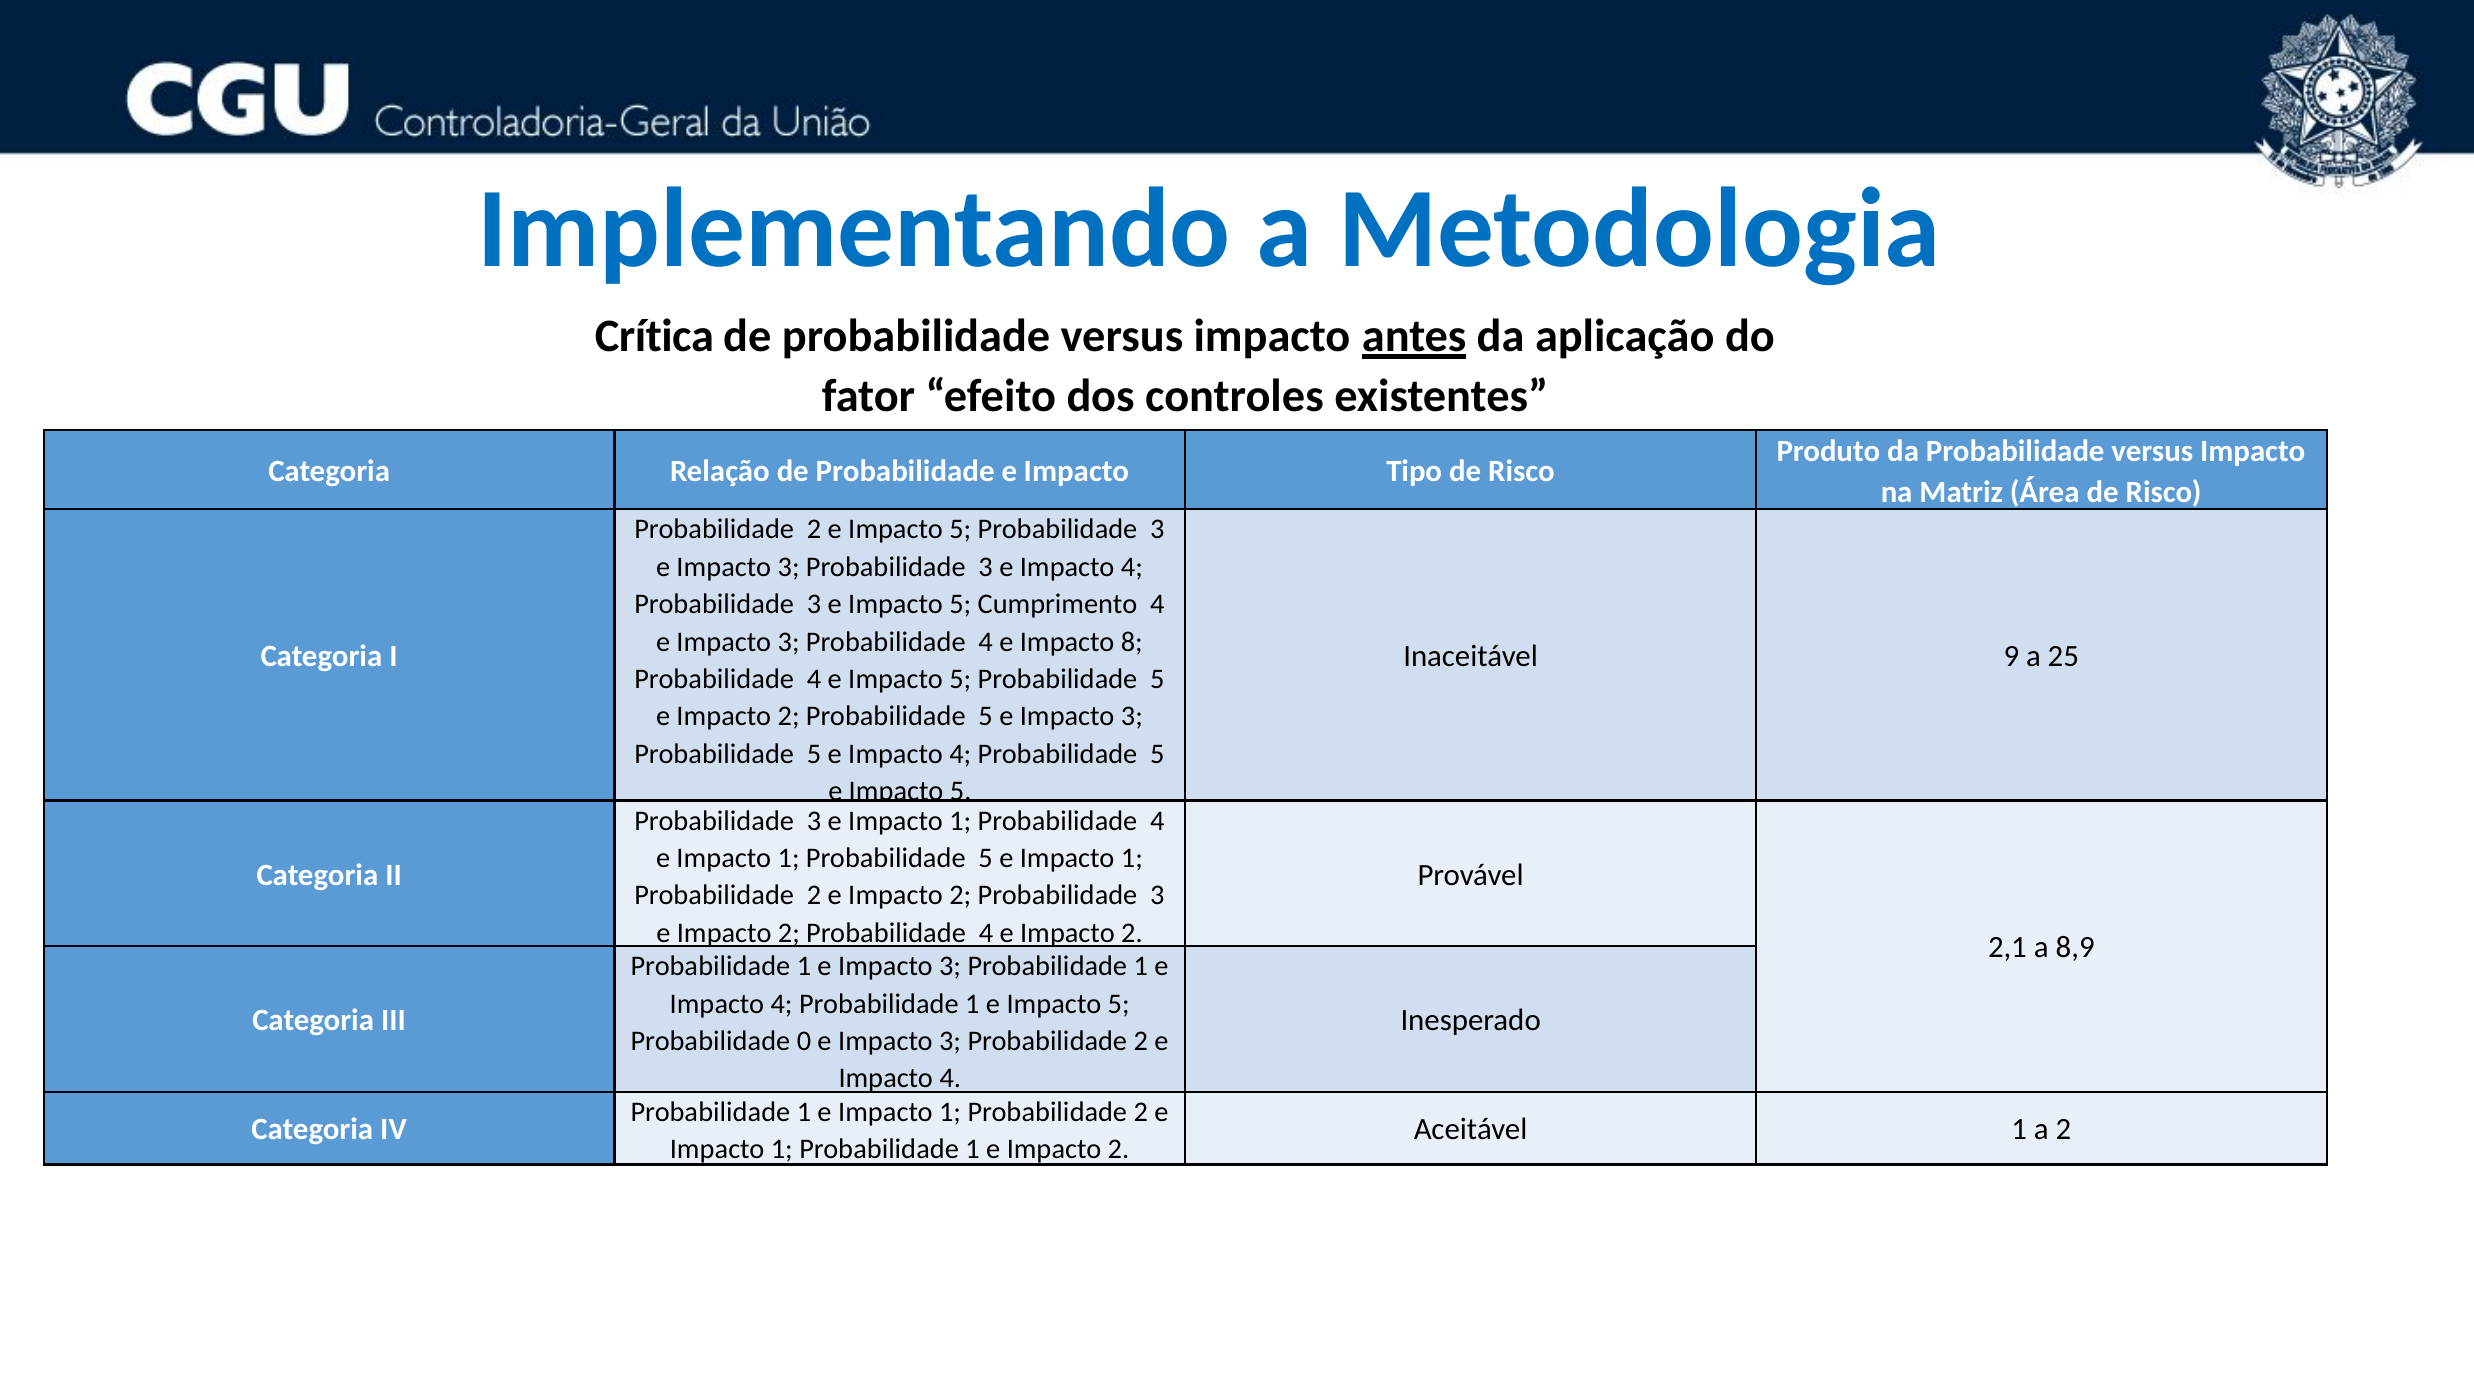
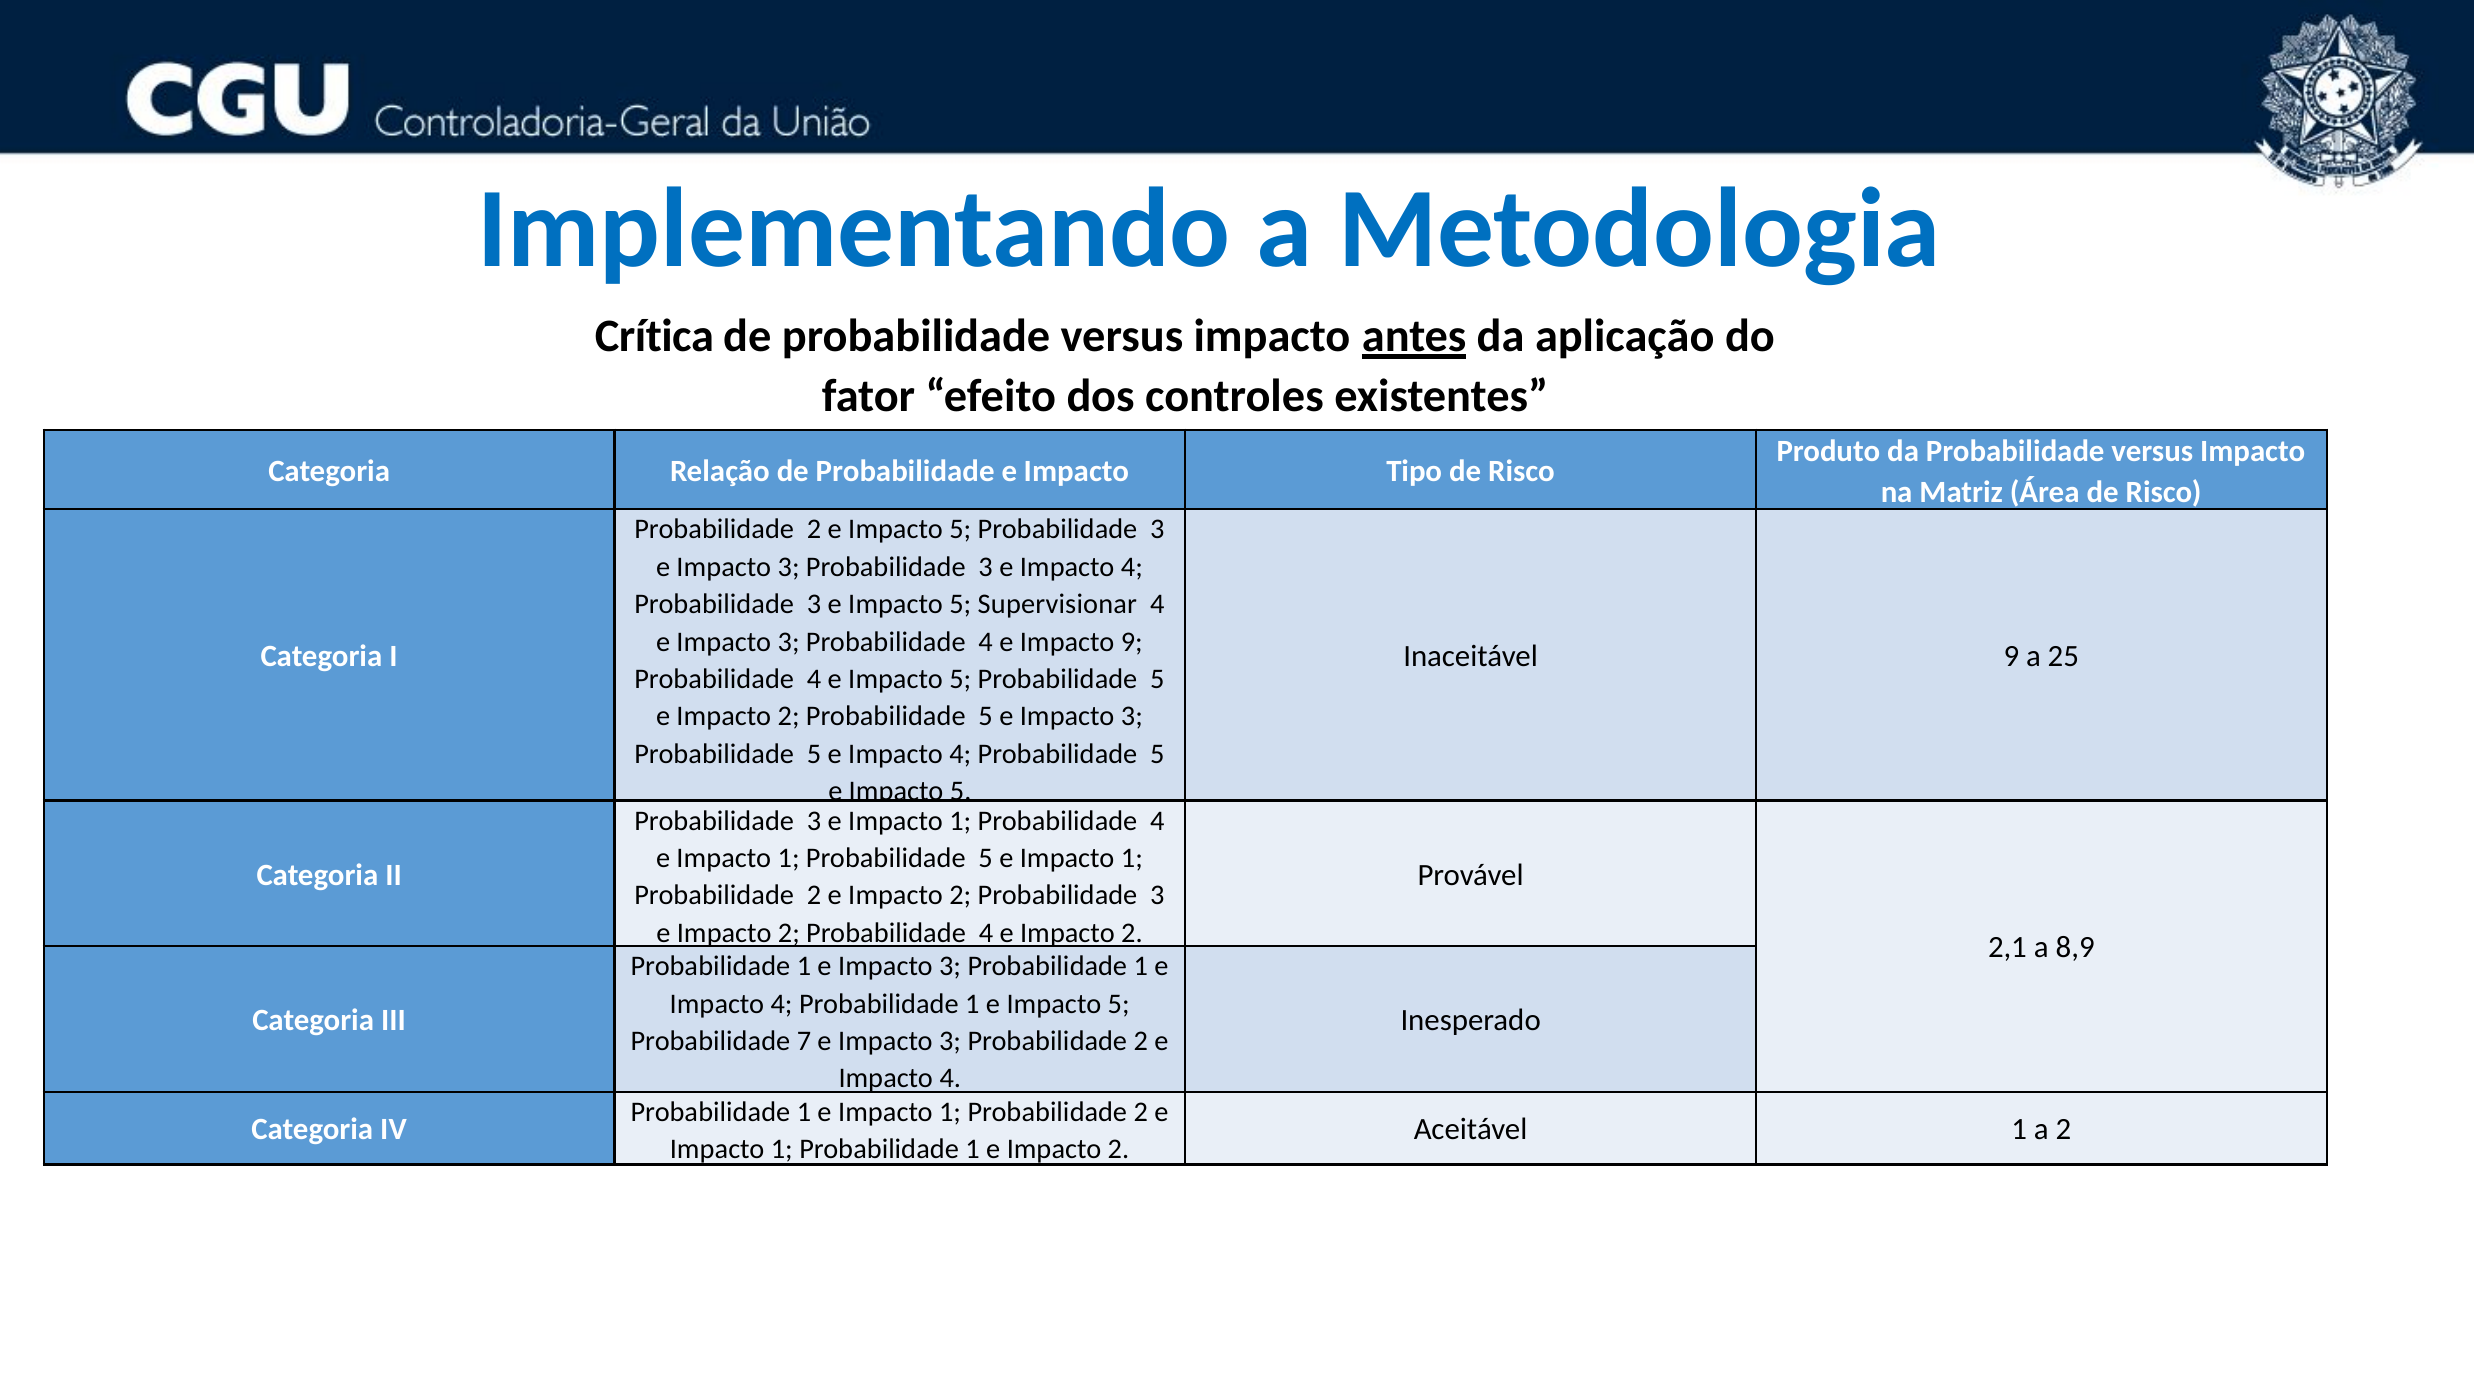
Cumprimento: Cumprimento -> Supervisionar
Impacto 8: 8 -> 9
0: 0 -> 7
